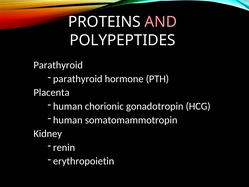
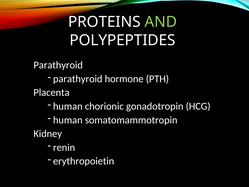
AND colour: pink -> light green
